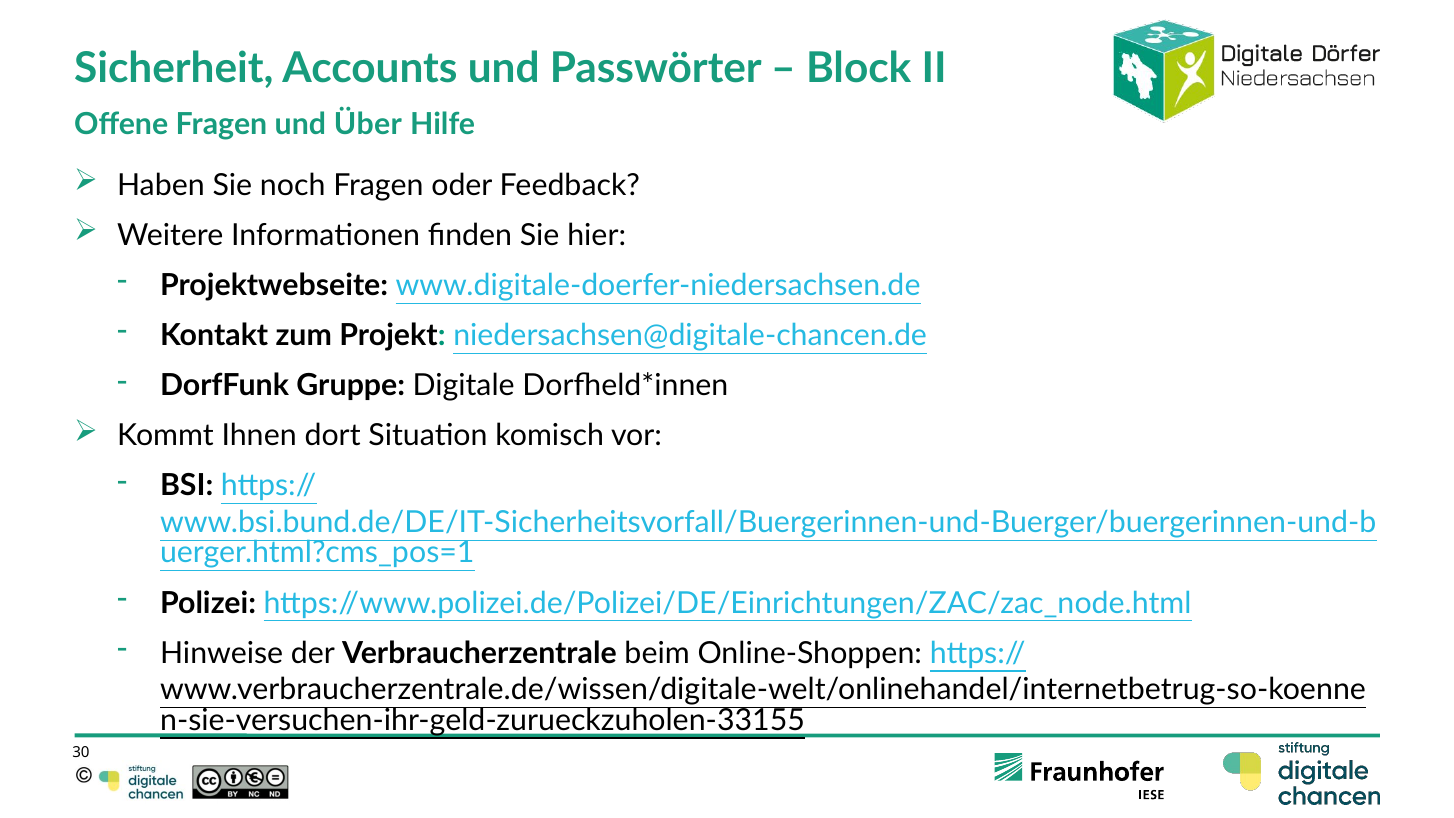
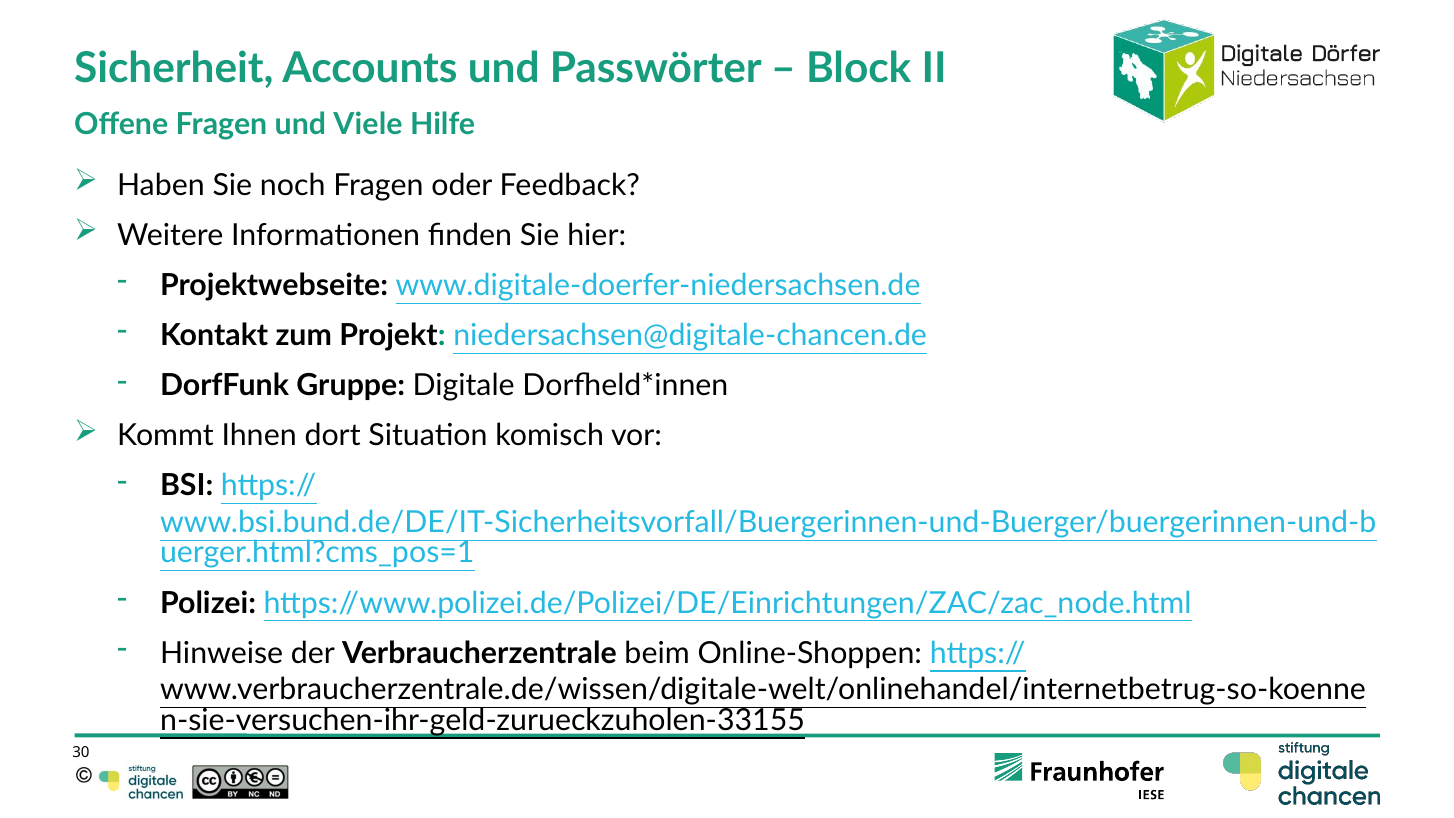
Über: Über -> Viele
